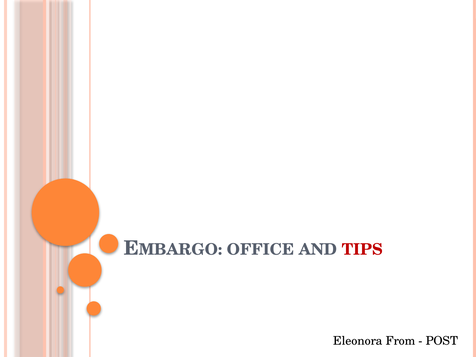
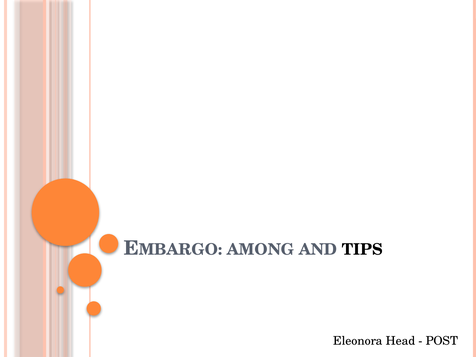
OFFICE: OFFICE -> AMONG
TIPS colour: red -> black
From: From -> Head
